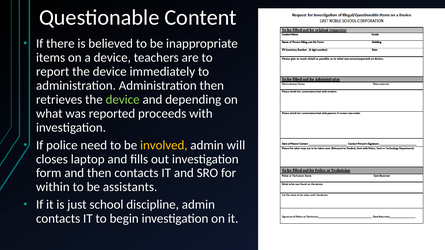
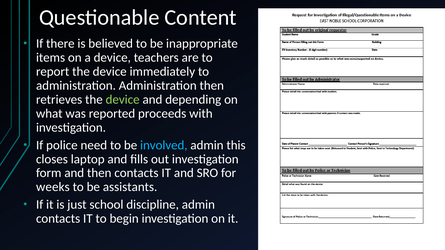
involved colour: yellow -> light blue
will: will -> this
within: within -> weeks
